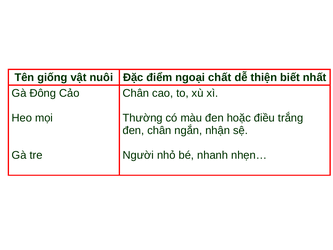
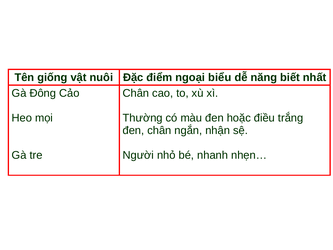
chất: chất -> biểu
thiện: thiện -> năng
